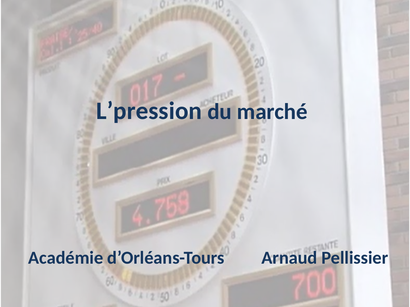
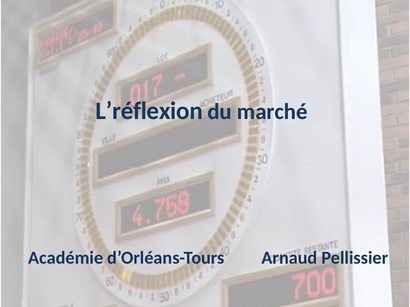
L’pression: L’pression -> L’réflexion
